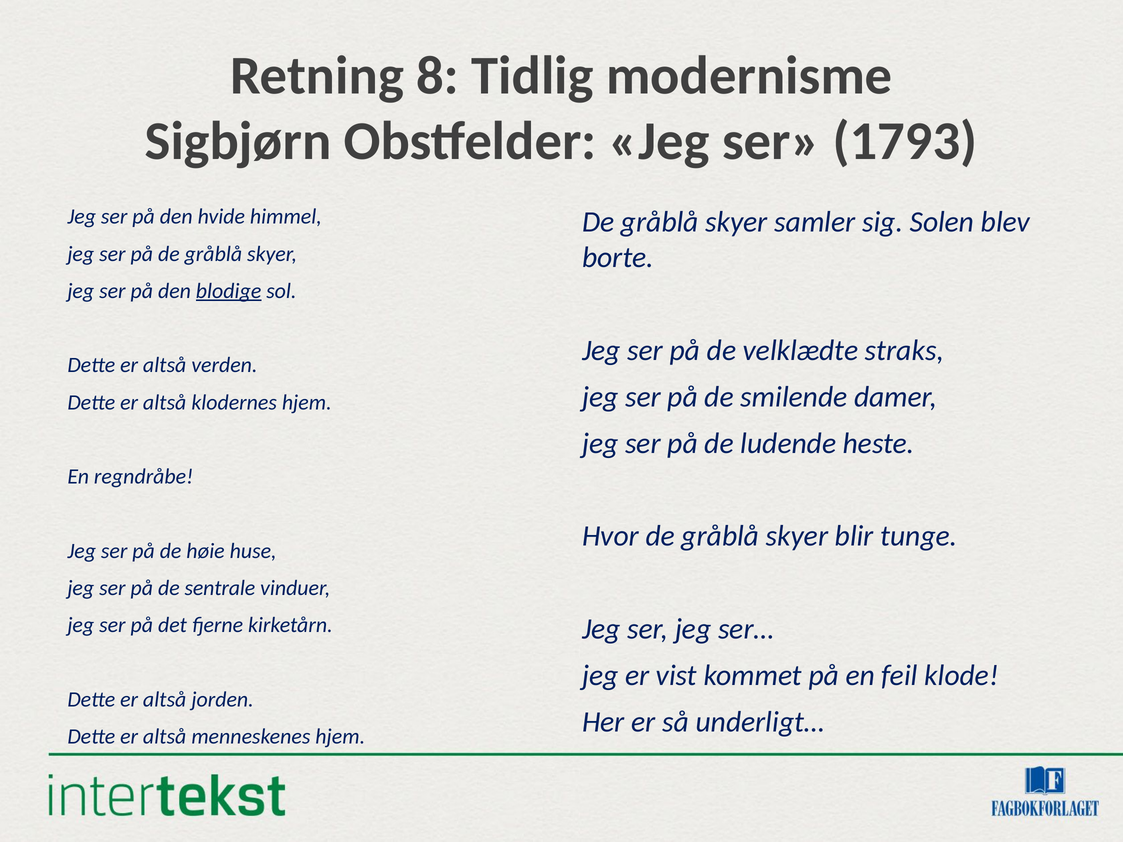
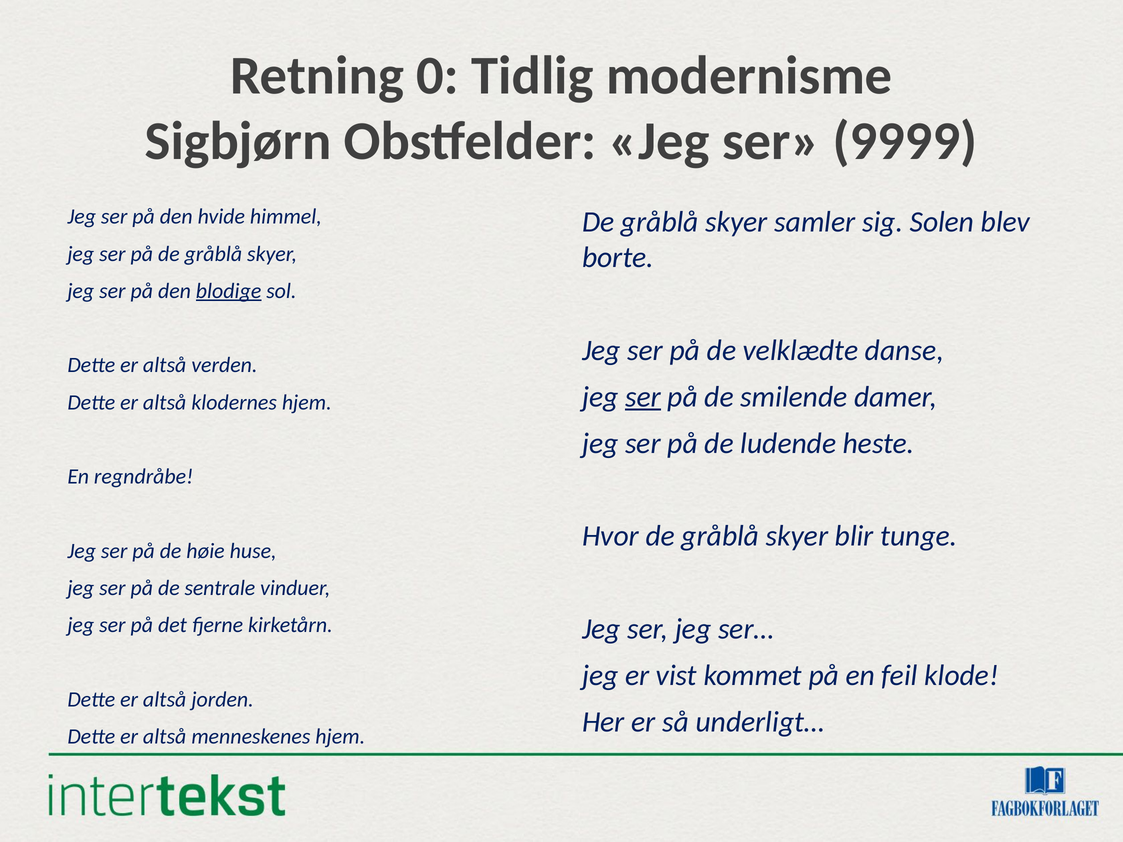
8: 8 -> 0
1793: 1793 -> 9999
straks: straks -> danse
ser at (643, 397) underline: none -> present
